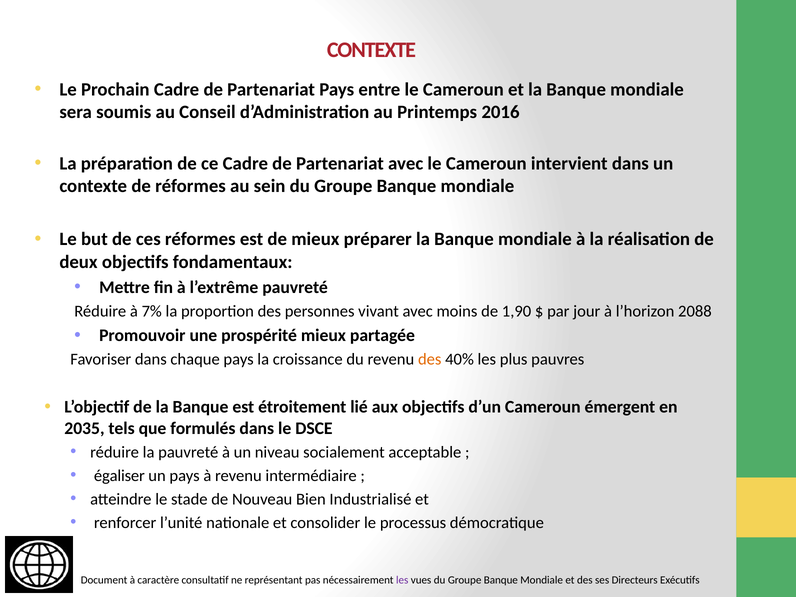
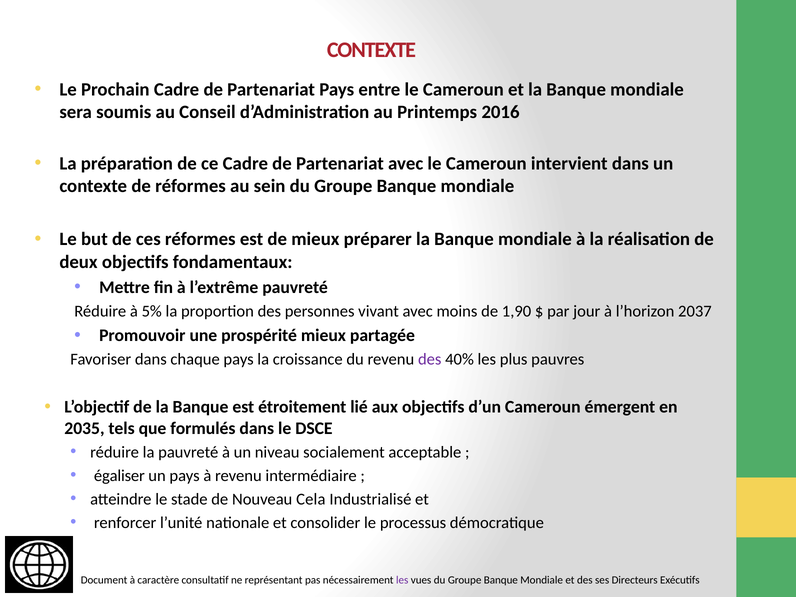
7%: 7% -> 5%
2088: 2088 -> 2037
des at (430, 359) colour: orange -> purple
Bien: Bien -> Cela
